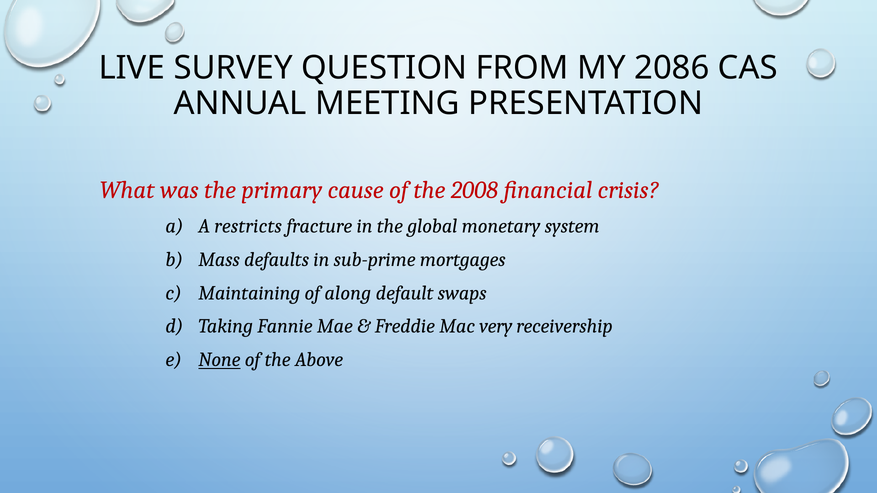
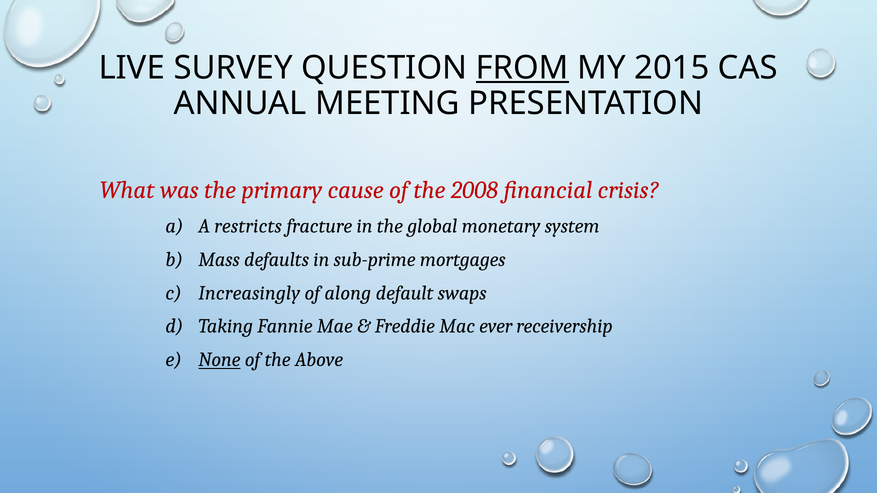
FROM underline: none -> present
2086: 2086 -> 2015
Maintaining: Maintaining -> Increasingly
very: very -> ever
